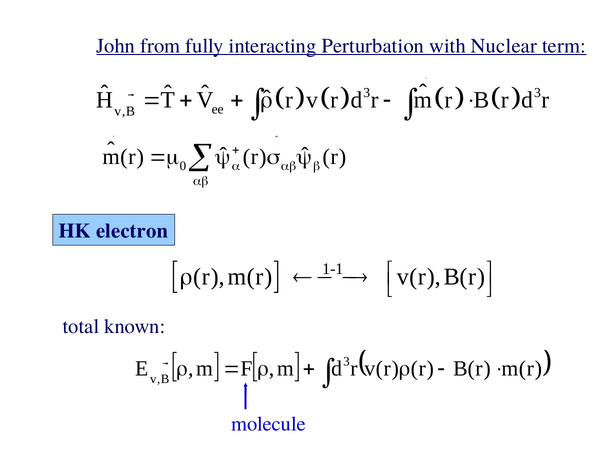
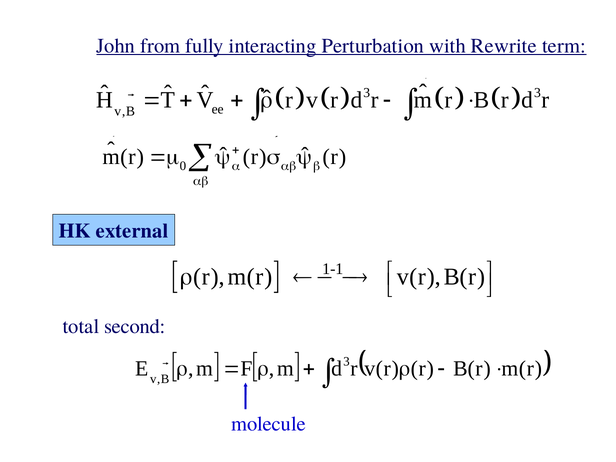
Nuclear: Nuclear -> Rewrite
electron: electron -> external
known: known -> second
